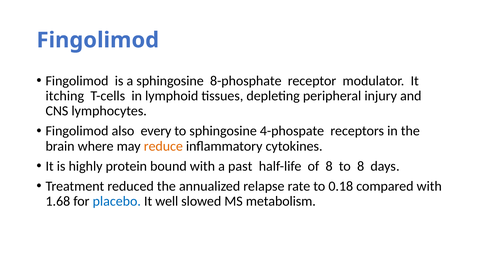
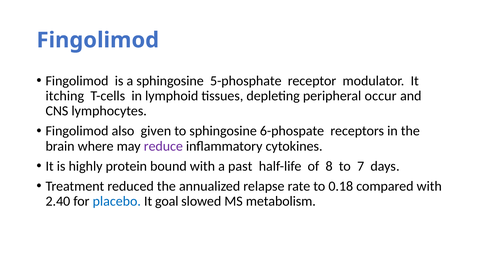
8-phosphate: 8-phosphate -> 5-phosphate
injury: injury -> occur
every: every -> given
4-phospate: 4-phospate -> 6-phospate
reduce colour: orange -> purple
to 8: 8 -> 7
1.68: 1.68 -> 2.40
well: well -> goal
